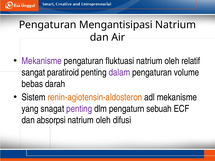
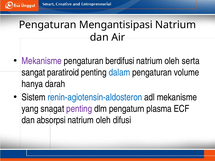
fluktuasi: fluktuasi -> berdifusi
relatif: relatif -> serta
dalam colour: purple -> blue
bebas: bebas -> hanya
renin-agiotensin-aldosteron colour: orange -> blue
sebuah: sebuah -> plasma
